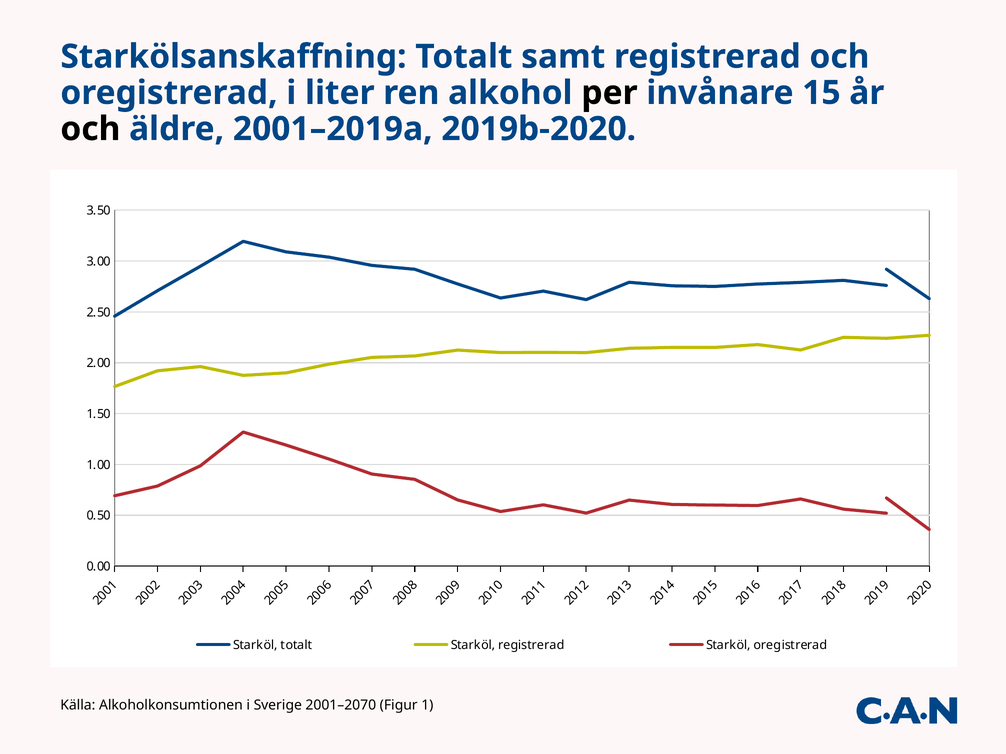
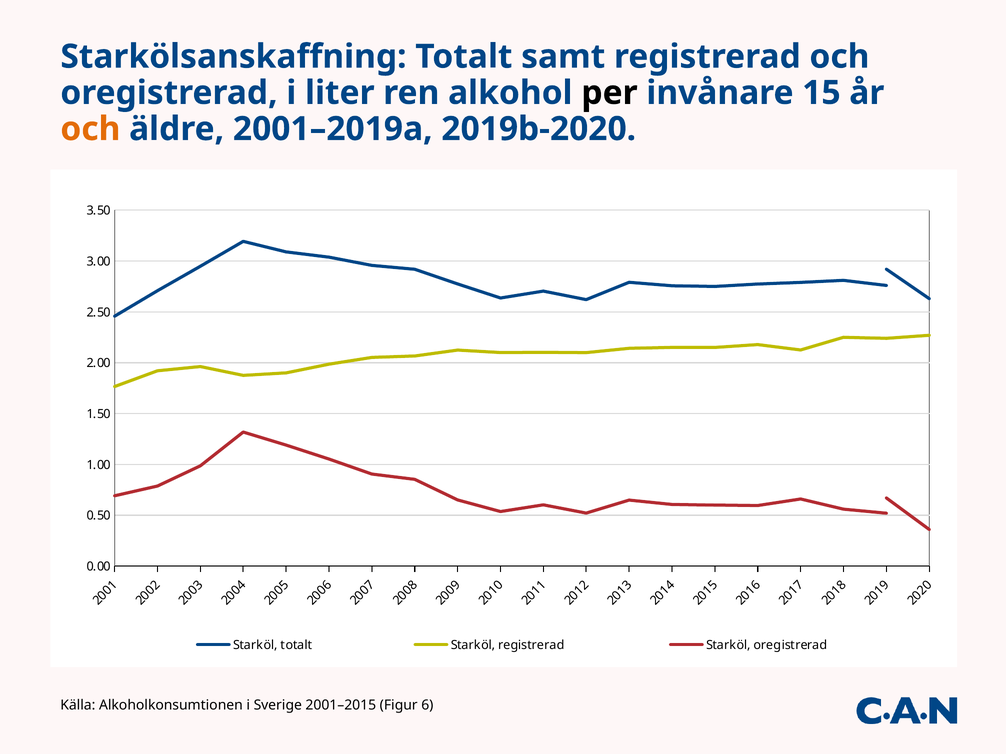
och at (90, 129) colour: black -> orange
2001–2070: 2001–2070 -> 2001–2015
Figur 1: 1 -> 6
